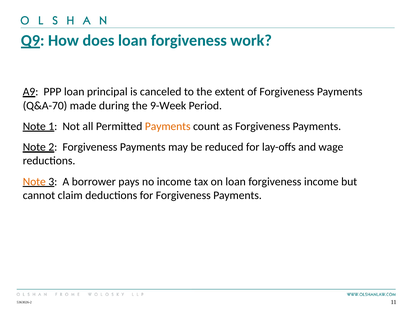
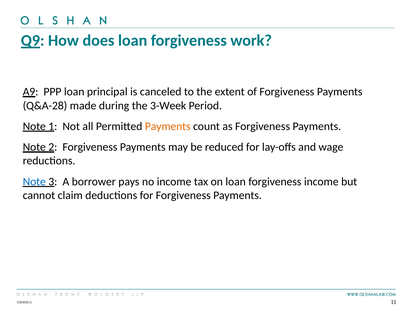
Q&A-70: Q&A-70 -> Q&A-28
9-Week: 9-Week -> 3-Week
Note at (34, 182) colour: orange -> blue
